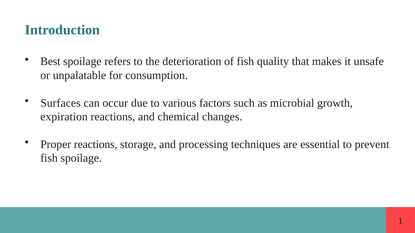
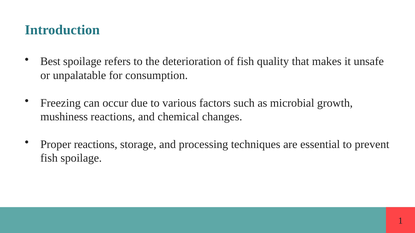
Surfaces: Surfaces -> Freezing
expiration: expiration -> mushiness
